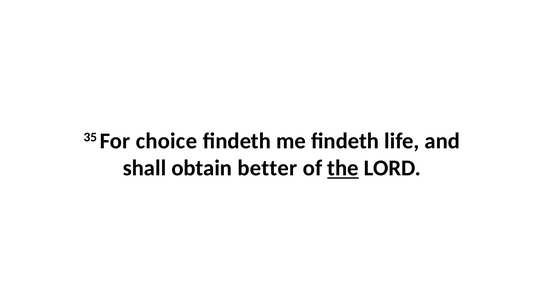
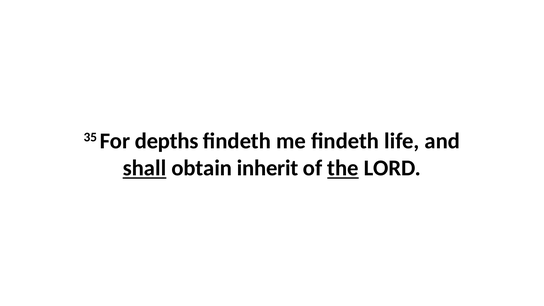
choice: choice -> depths
shall underline: none -> present
better: better -> inherit
